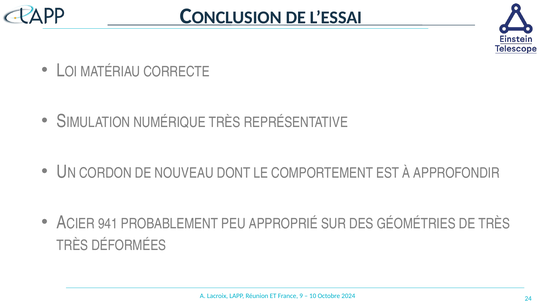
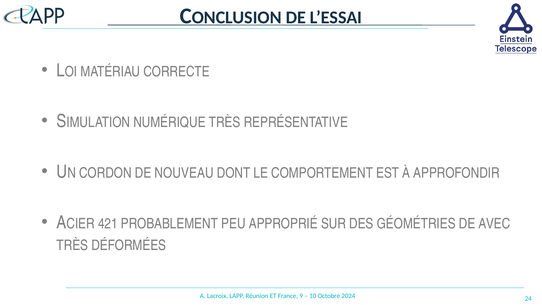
941: 941 -> 421
DE TRÈS: TRÈS -> AVEC
